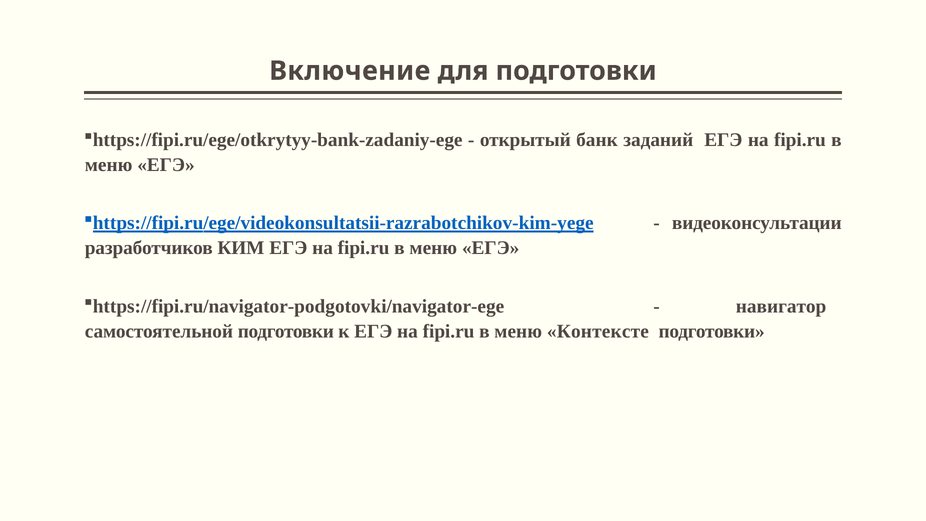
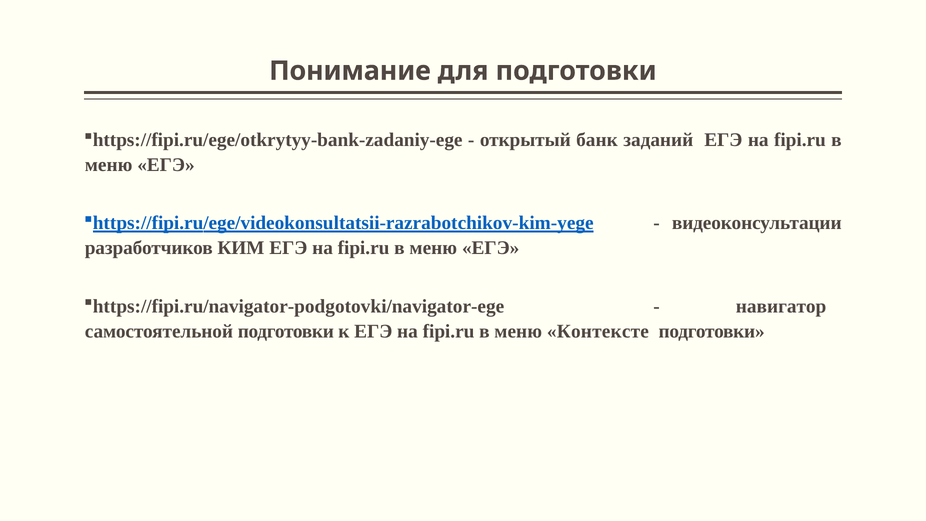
Включение: Включение -> Понимание
